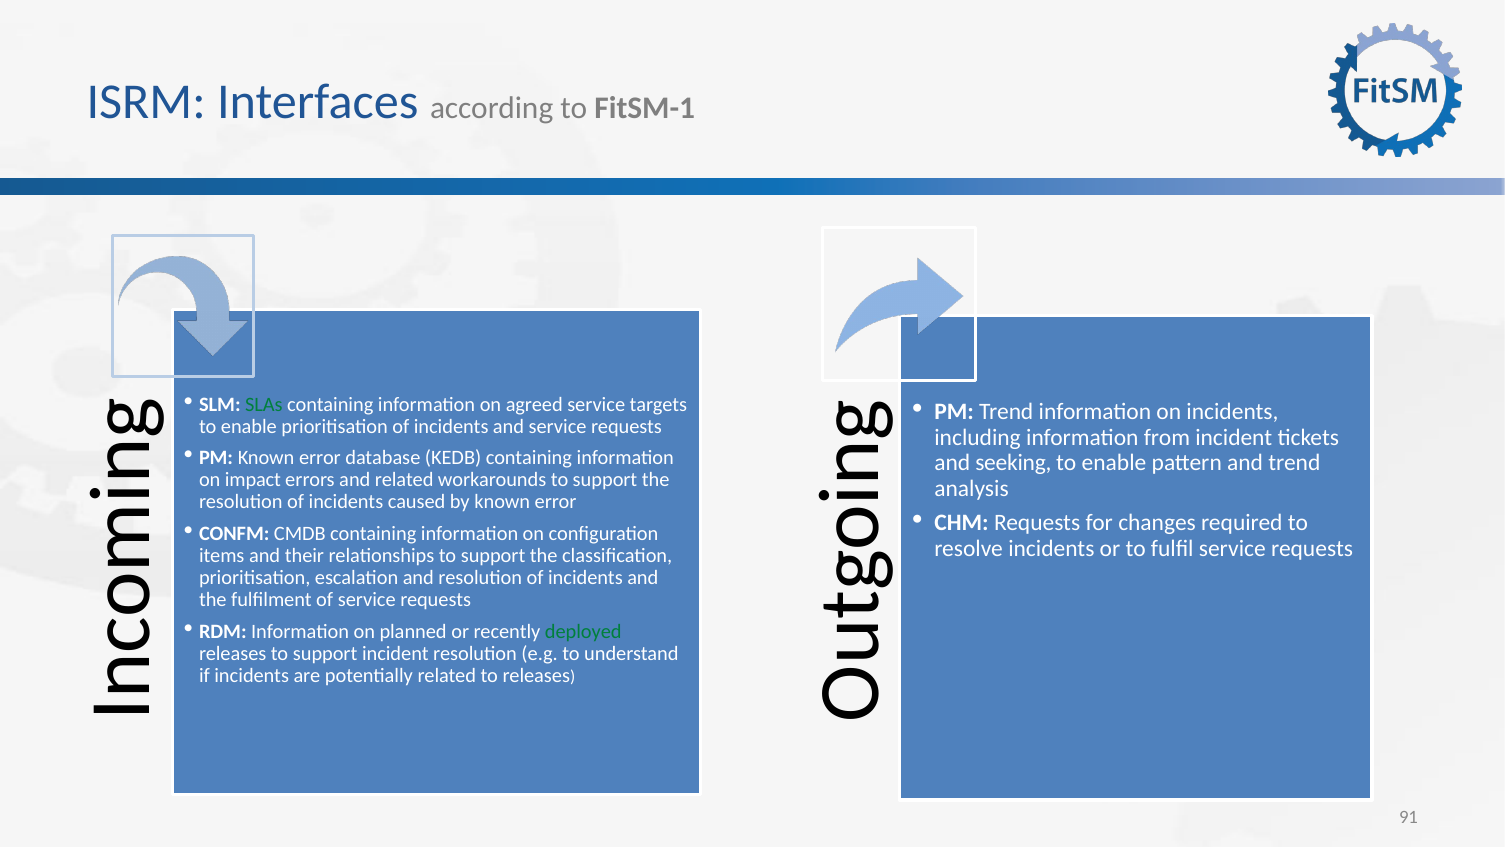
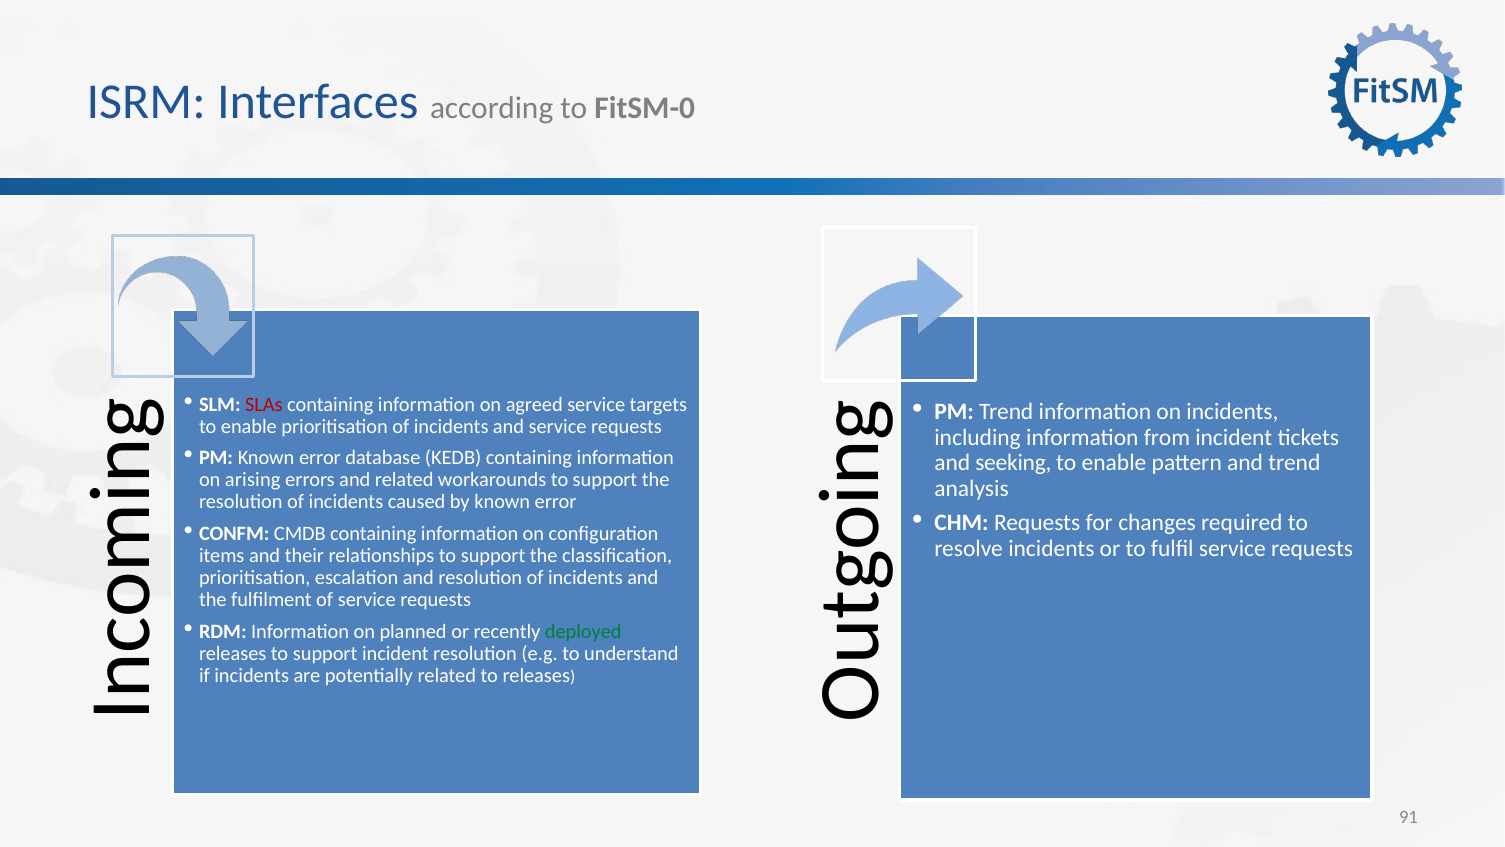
FitSM-1: FitSM-1 -> FitSM-0
SLAs colour: green -> red
impact: impact -> arising
